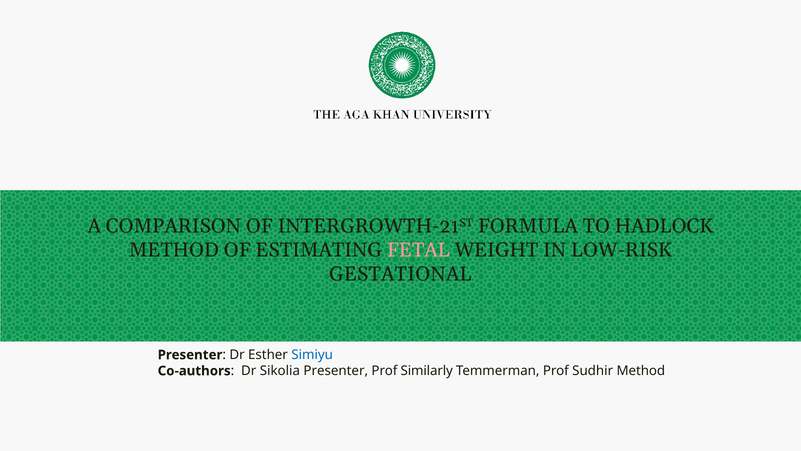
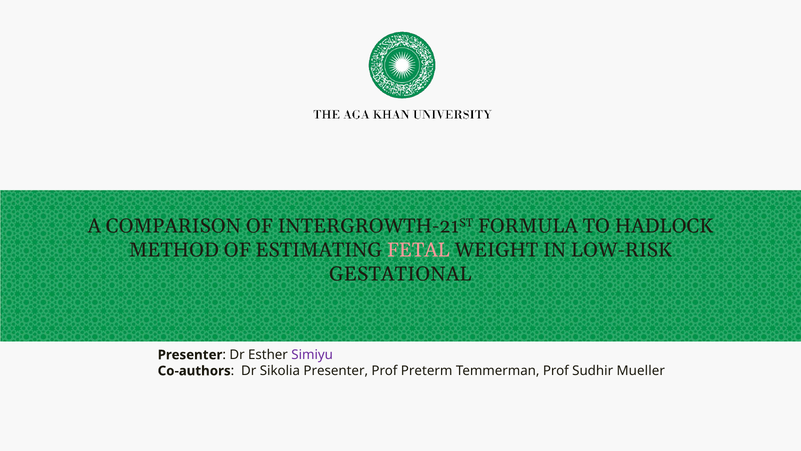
Simiyu colour: blue -> purple
Similarly: Similarly -> Preterm
Sudhir Method: Method -> Mueller
